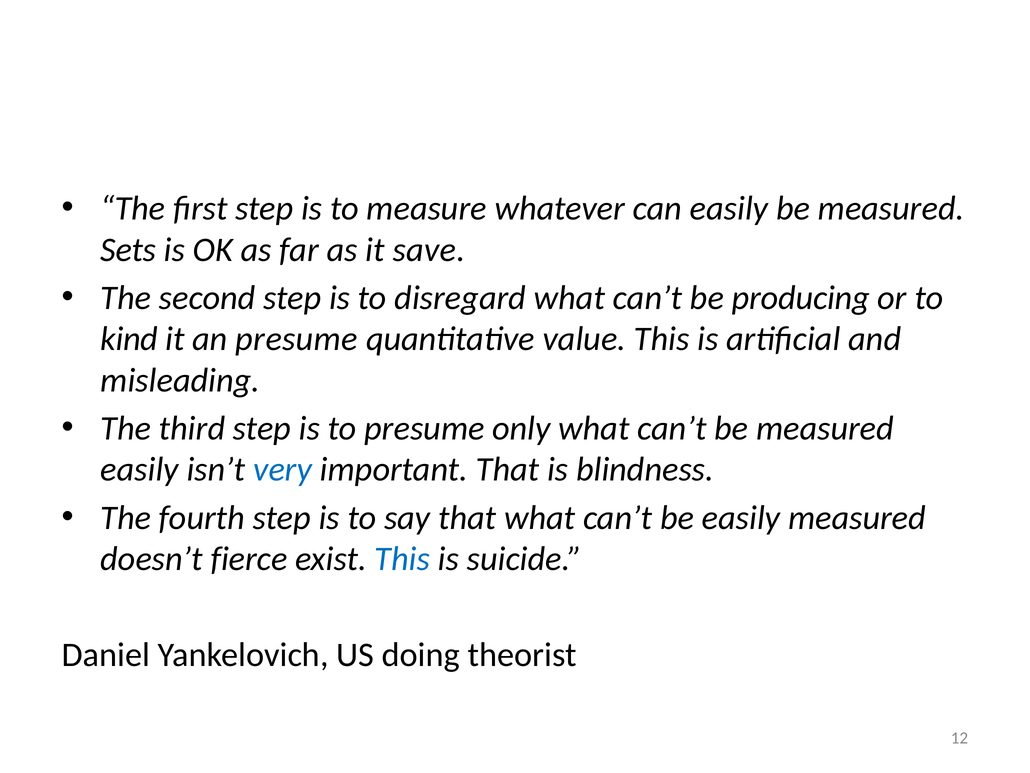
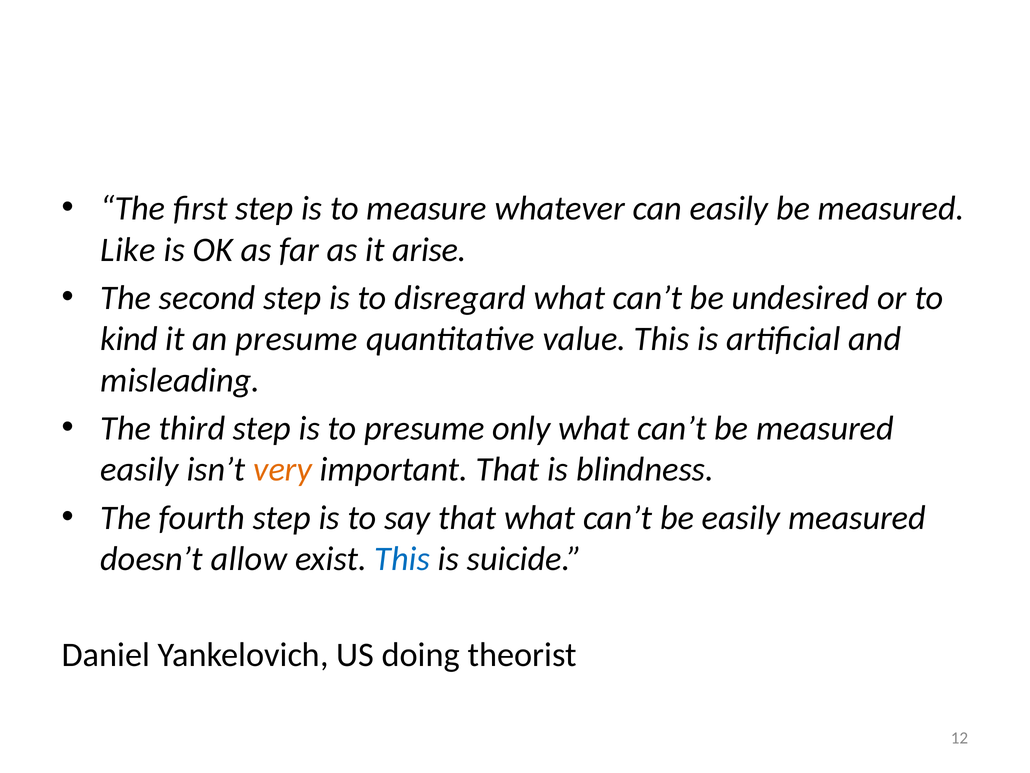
Sets: Sets -> Like
save: save -> arise
producing: producing -> undesired
very colour: blue -> orange
fierce: fierce -> allow
